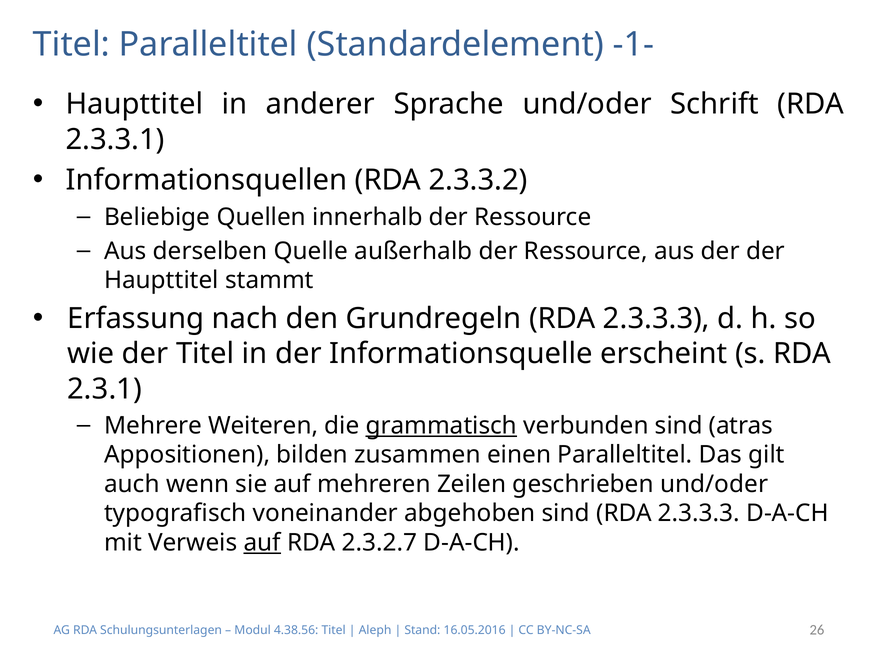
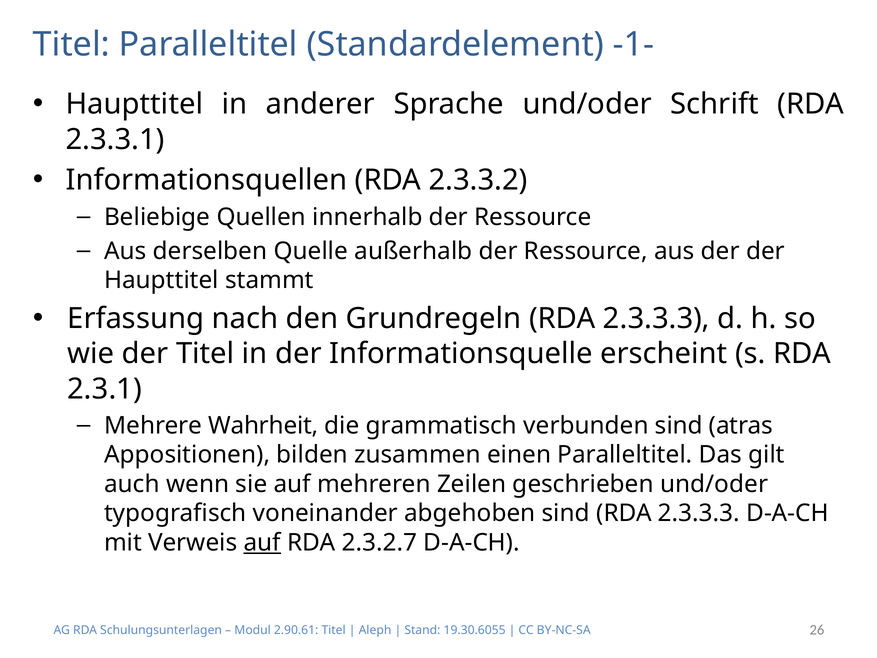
Weiteren: Weiteren -> Wahrheit
grammatisch underline: present -> none
4.38.56: 4.38.56 -> 2.90.61
16.05.2016: 16.05.2016 -> 19.30.6055
